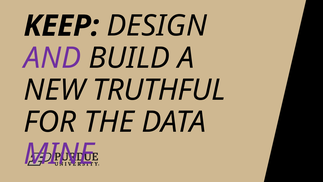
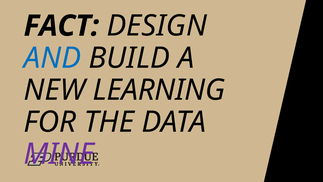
KEEP: KEEP -> FACT
AND colour: purple -> blue
TRUTHFUL: TRUTHFUL -> LEARNING
